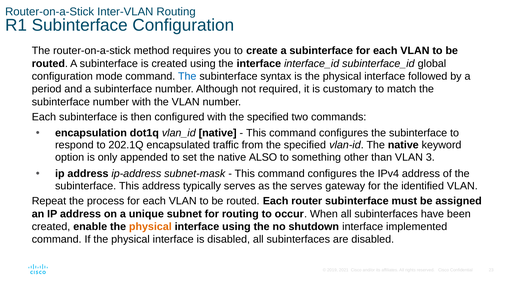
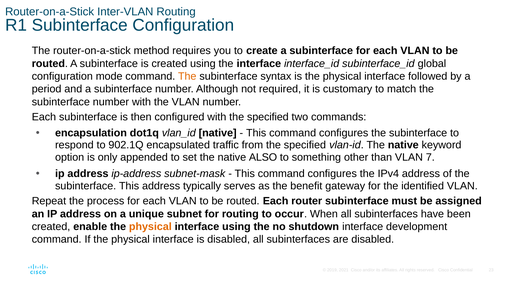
The at (187, 76) colour: blue -> orange
202.1Q: 202.1Q -> 902.1Q
3: 3 -> 7
the serves: serves -> benefit
implemented: implemented -> development
